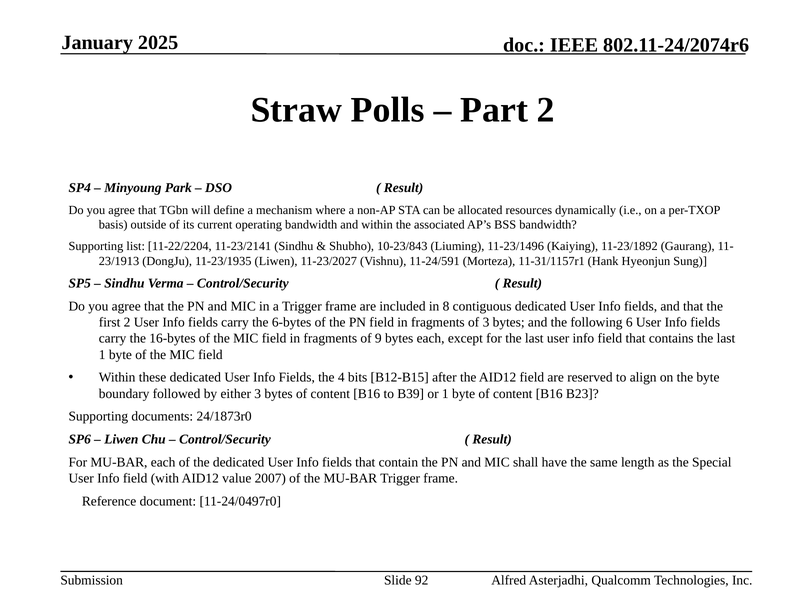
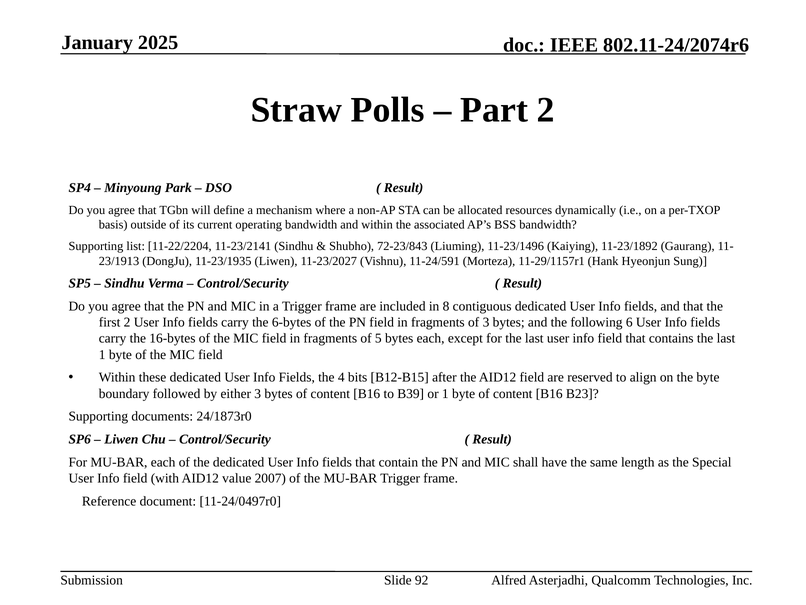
10-23/843: 10-23/843 -> 72-23/843
11-31/1157r1: 11-31/1157r1 -> 11-29/1157r1
9: 9 -> 5
